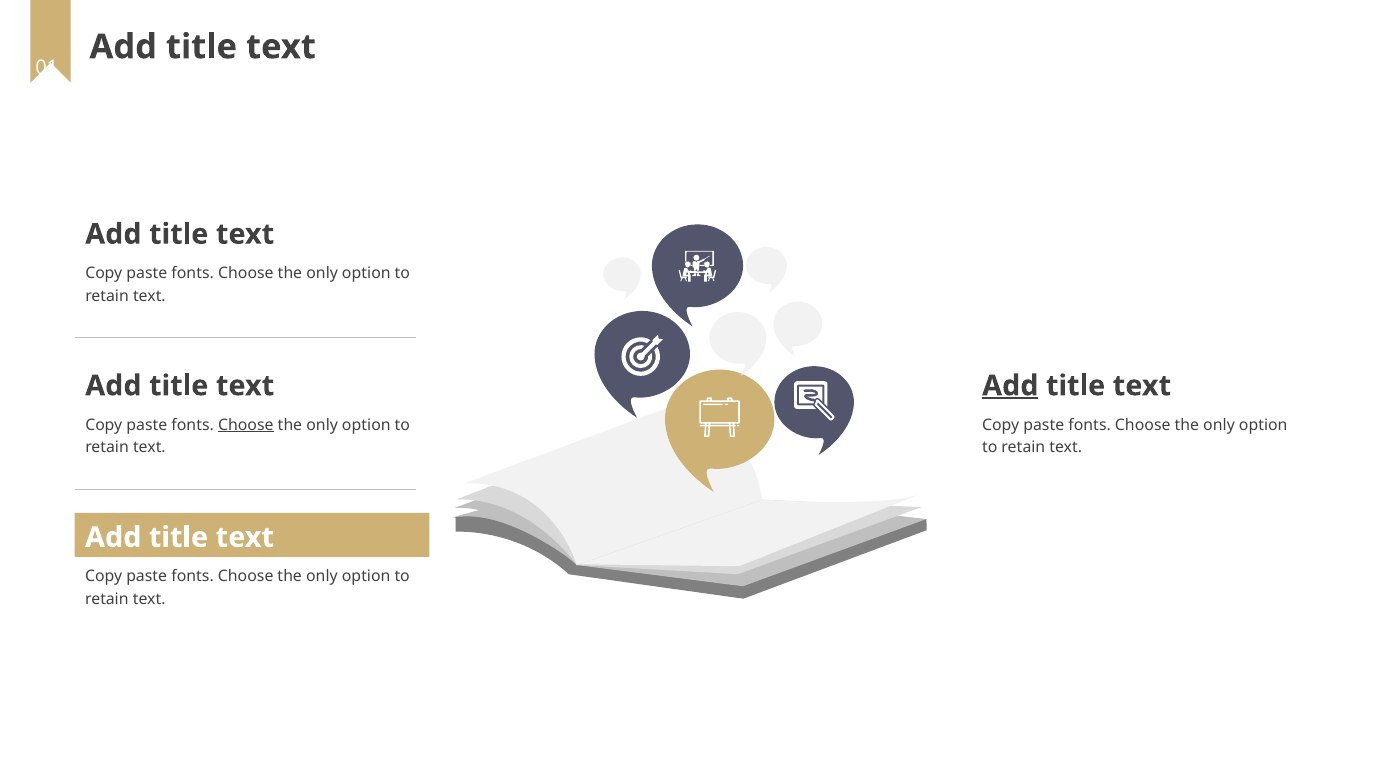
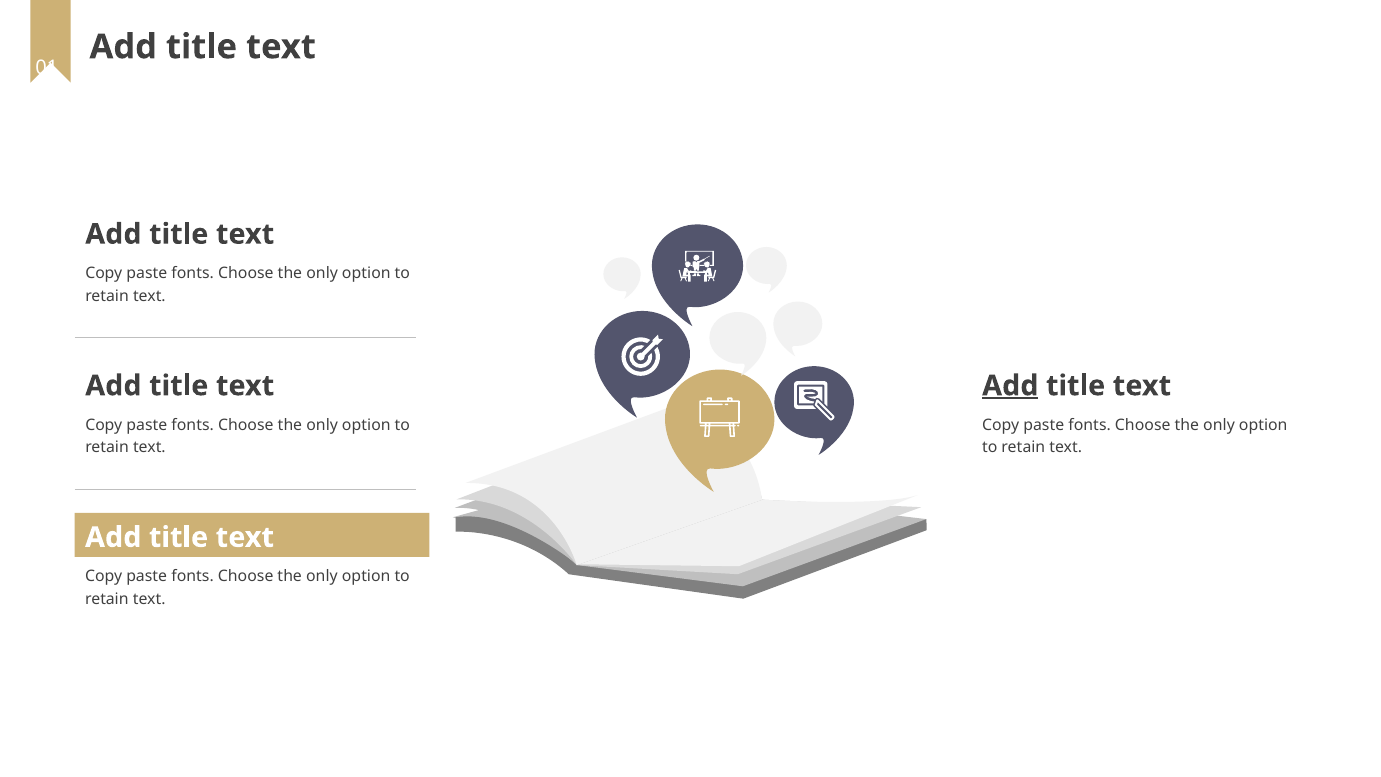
Choose at (246, 425) underline: present -> none
